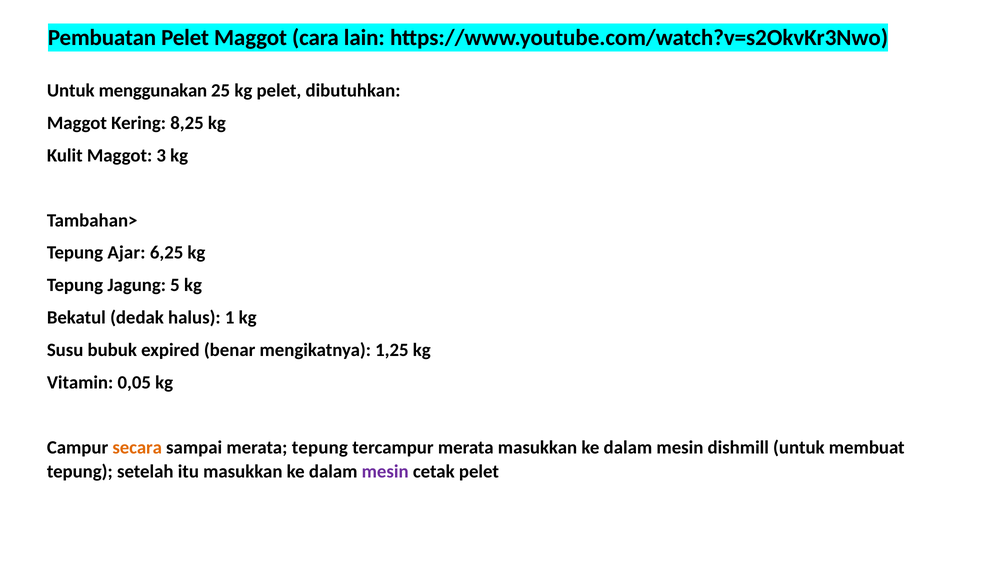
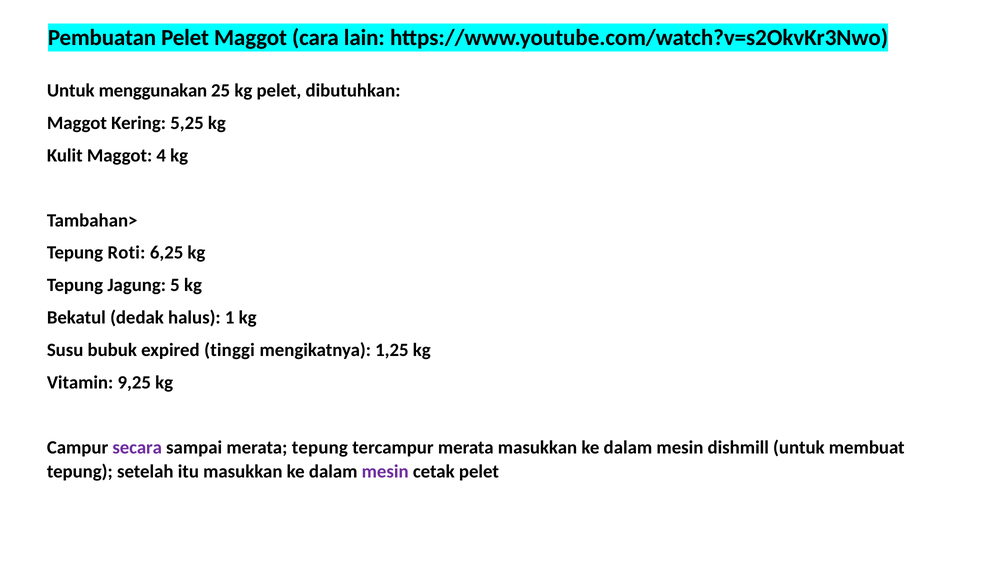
8,25: 8,25 -> 5,25
3: 3 -> 4
Ajar: Ajar -> Roti
benar: benar -> tinggi
0,05: 0,05 -> 9,25
secara colour: orange -> purple
